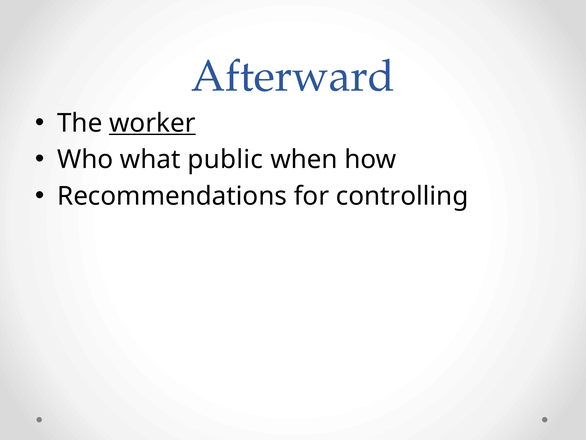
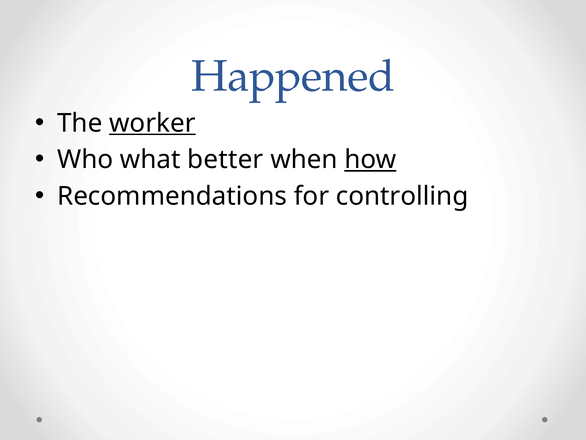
Afterward: Afterward -> Happened
public: public -> better
how underline: none -> present
